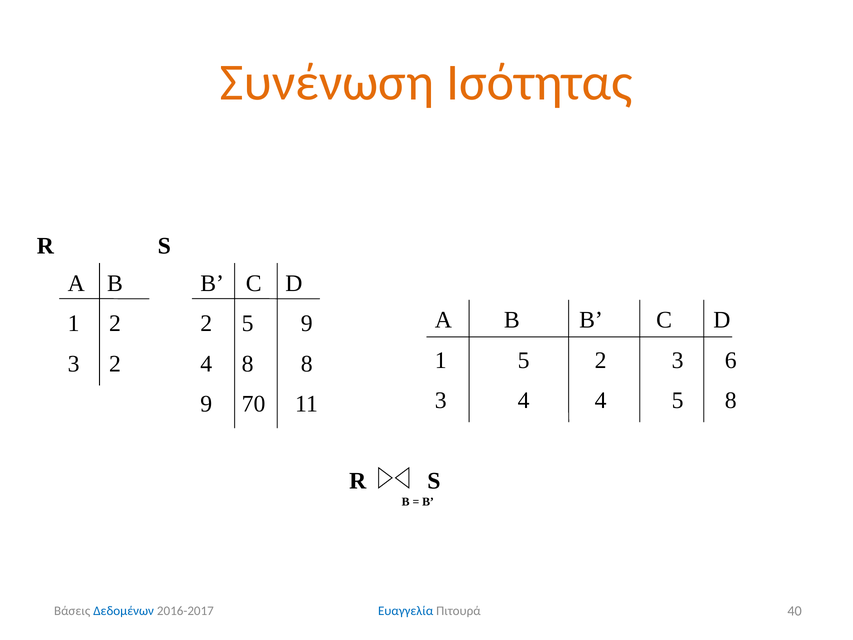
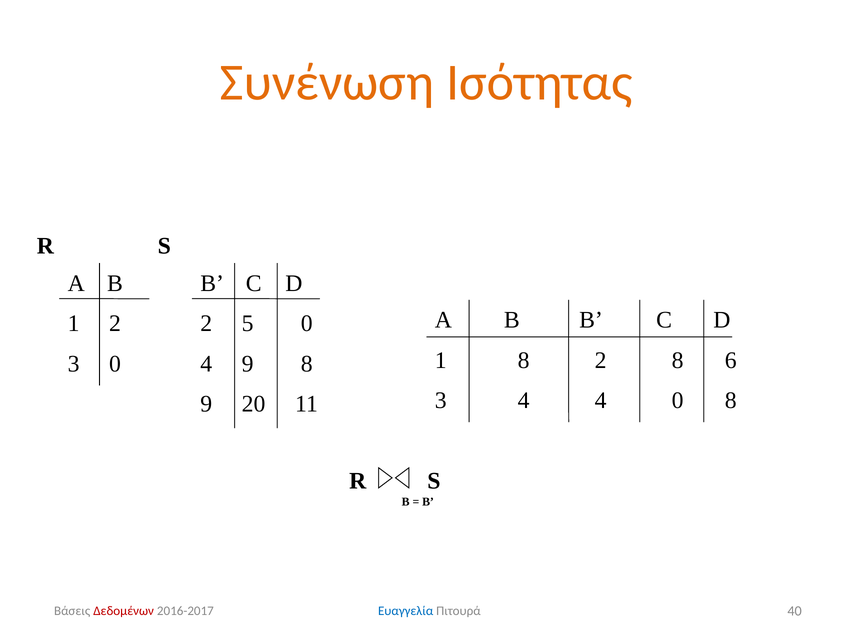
5 9: 9 -> 0
1 5: 5 -> 8
3 at (678, 360): 3 -> 8
3 2: 2 -> 0
4 8: 8 -> 9
4 5: 5 -> 0
70: 70 -> 20
Δεδομένων colour: blue -> red
